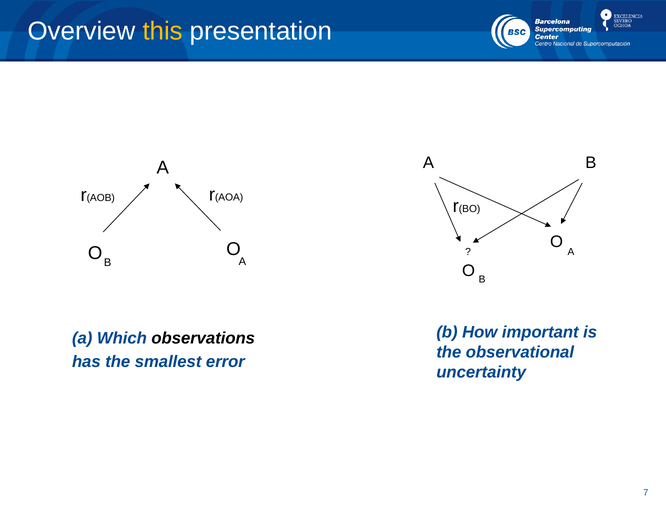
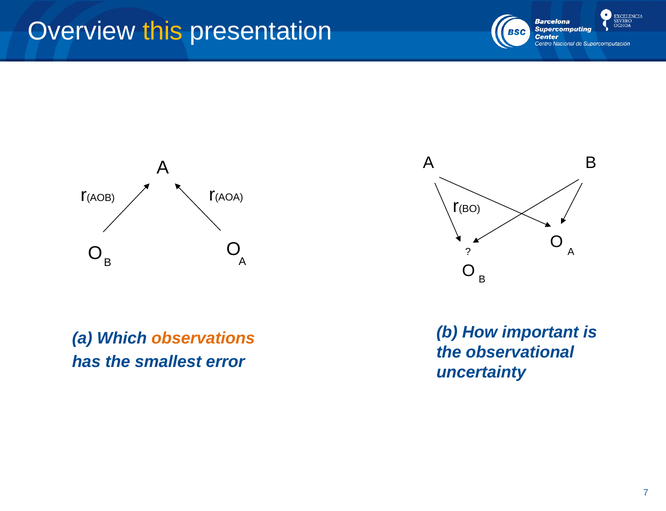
observations colour: black -> orange
